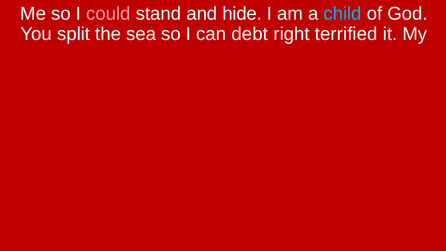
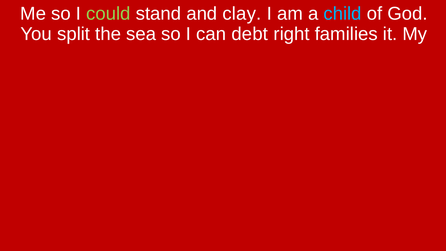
could colour: pink -> light green
hide: hide -> clay
terrified: terrified -> families
